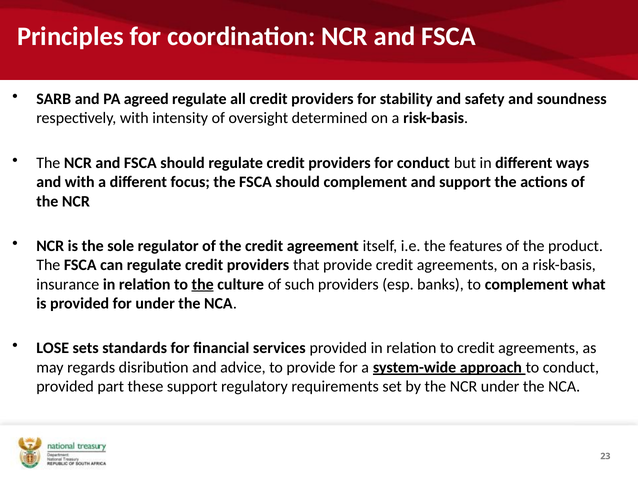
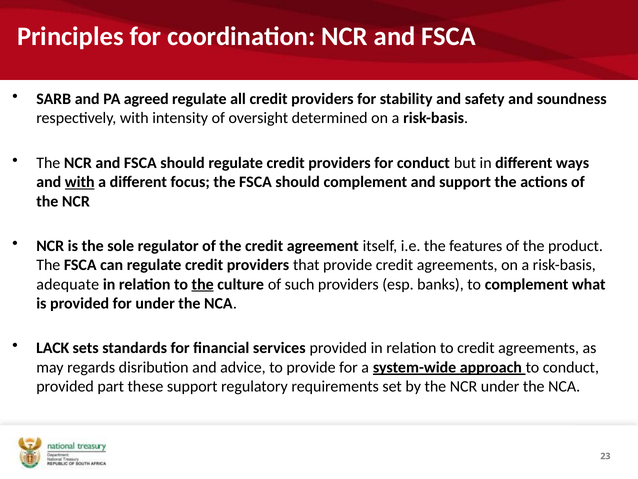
with at (80, 182) underline: none -> present
insurance: insurance -> adequate
LOSE: LOSE -> LACK
